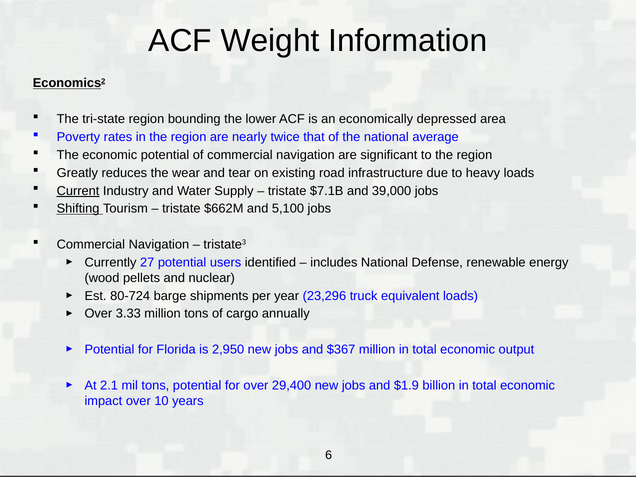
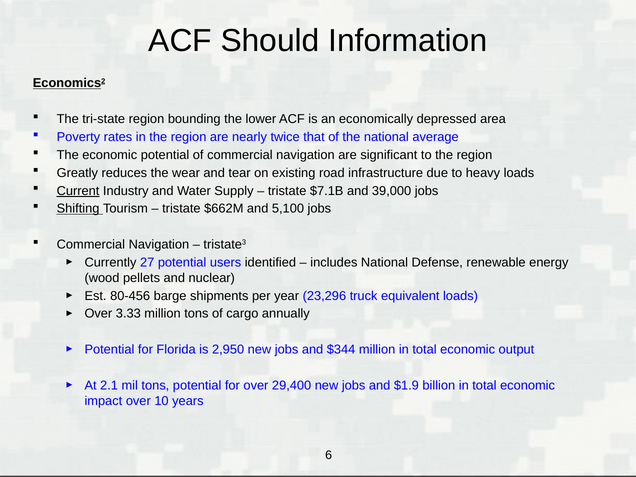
Weight: Weight -> Should
80-724: 80-724 -> 80-456
$367: $367 -> $344
